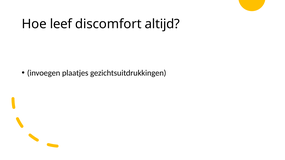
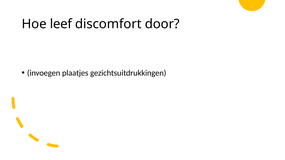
altijd: altijd -> door
